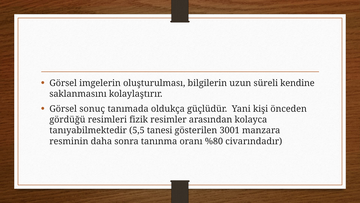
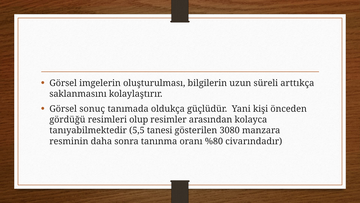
kendine: kendine -> arttıkça
fizik: fizik -> olup
3001: 3001 -> 3080
